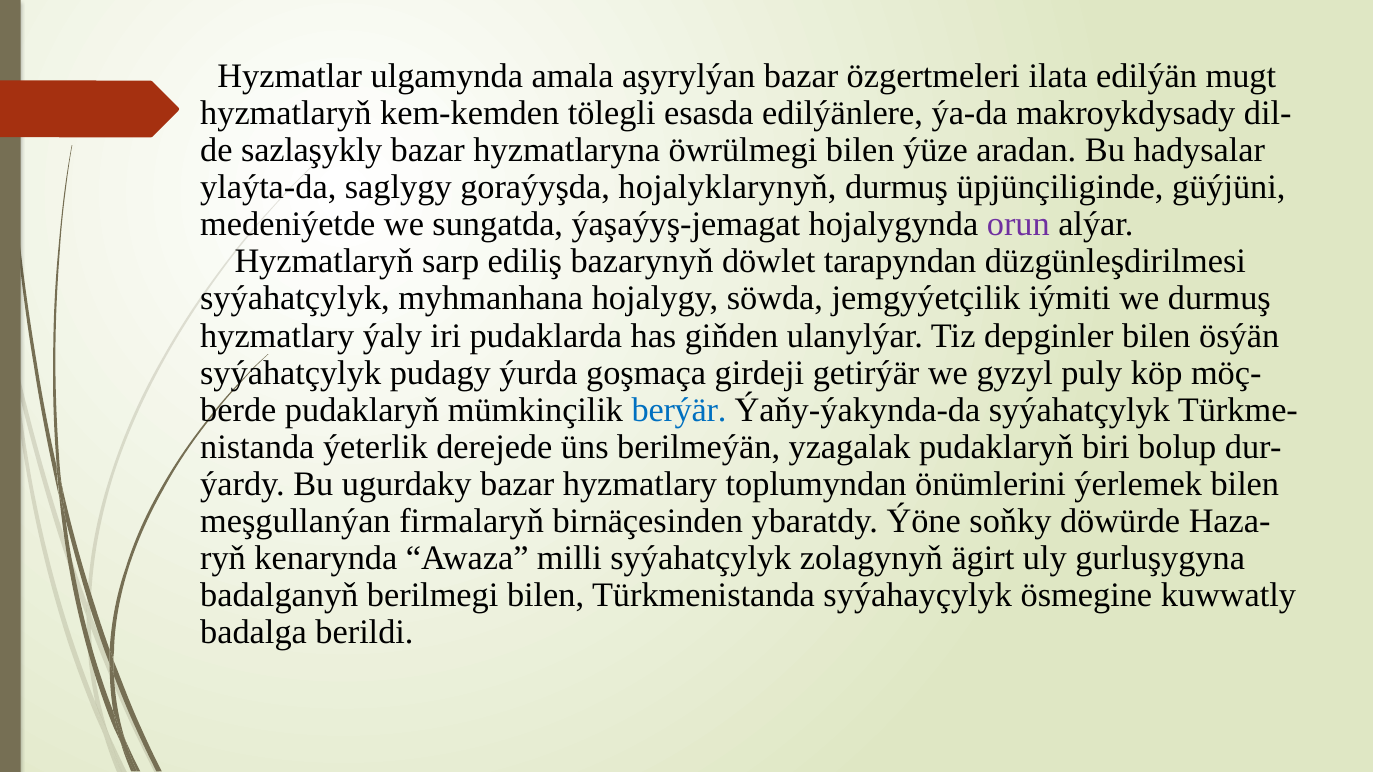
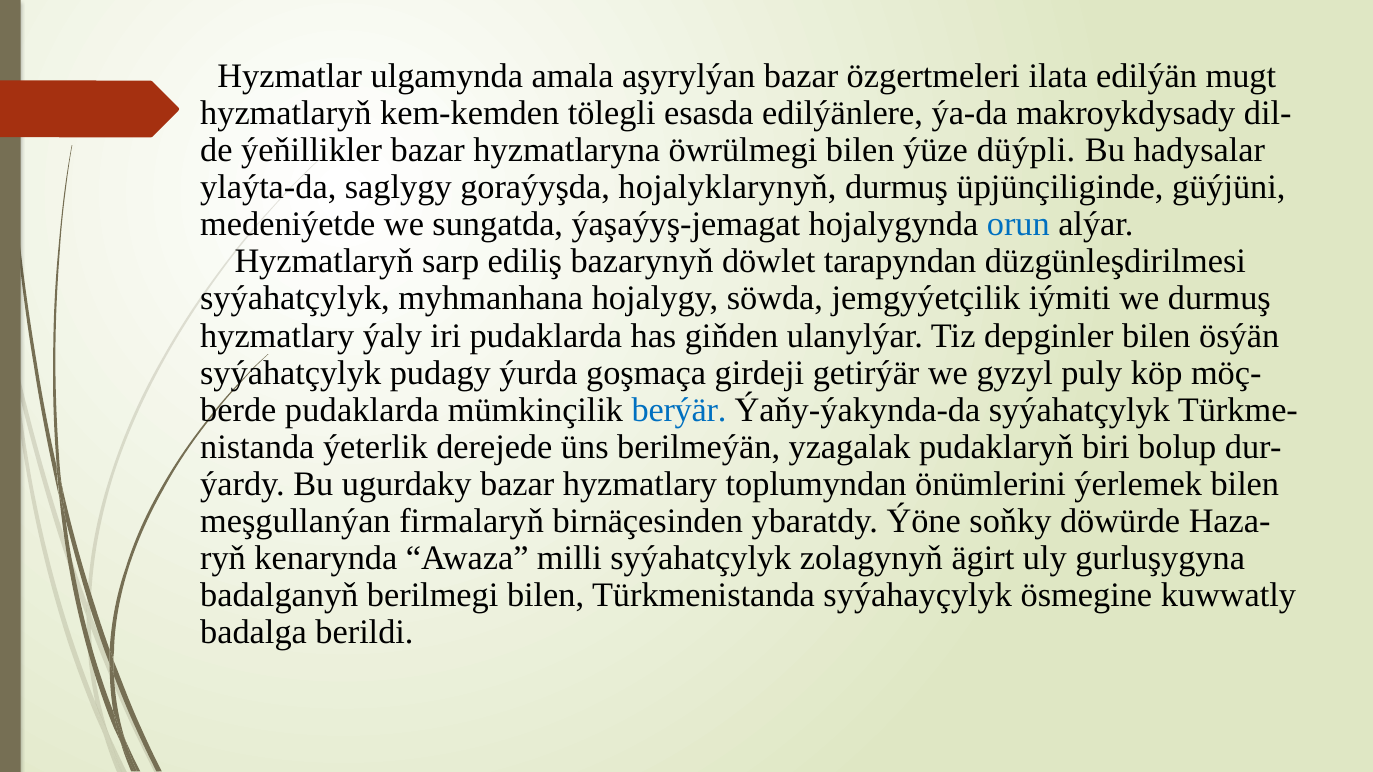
sazlaşykly: sazlaşykly -> ýeňillikler
aradan: aradan -> düýpli
orun colour: purple -> blue
pudaklaryň at (362, 410): pudaklaryň -> pudaklarda
